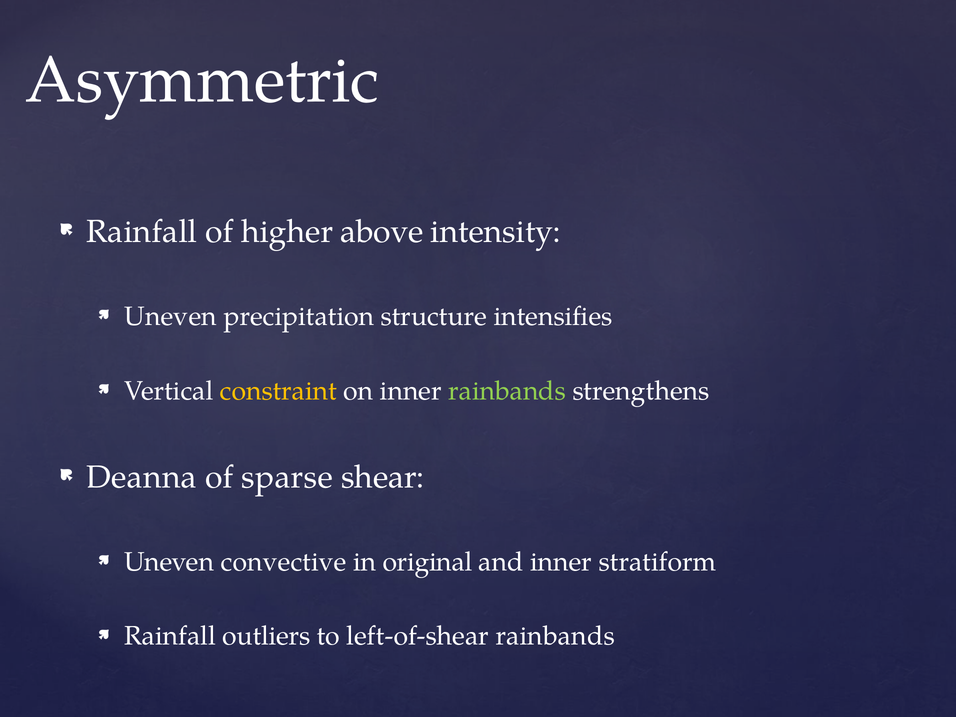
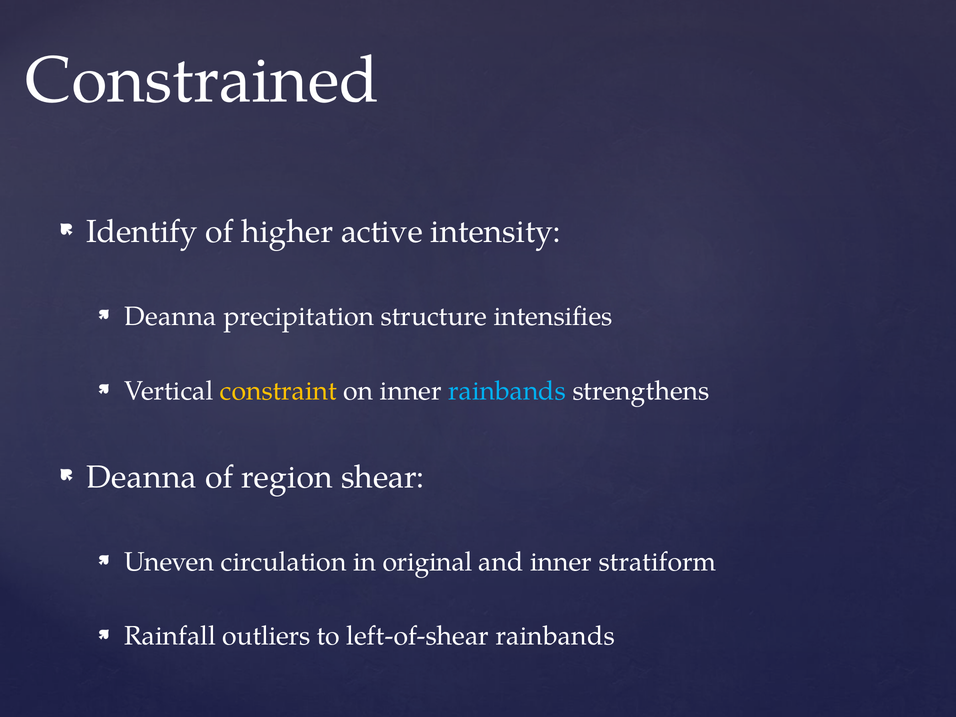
Asymmetric: Asymmetric -> Constrained
Rainfall at (142, 232): Rainfall -> Identify
above: above -> active
Uneven at (171, 316): Uneven -> Deanna
rainbands at (507, 391) colour: light green -> light blue
sparse: sparse -> region
convective: convective -> circulation
